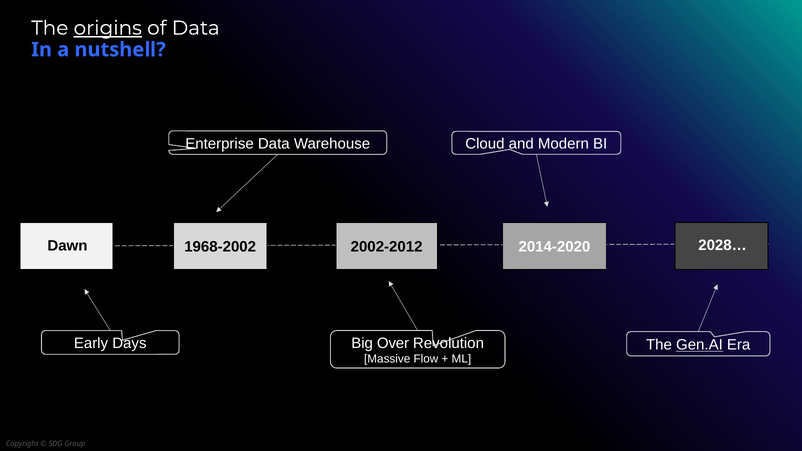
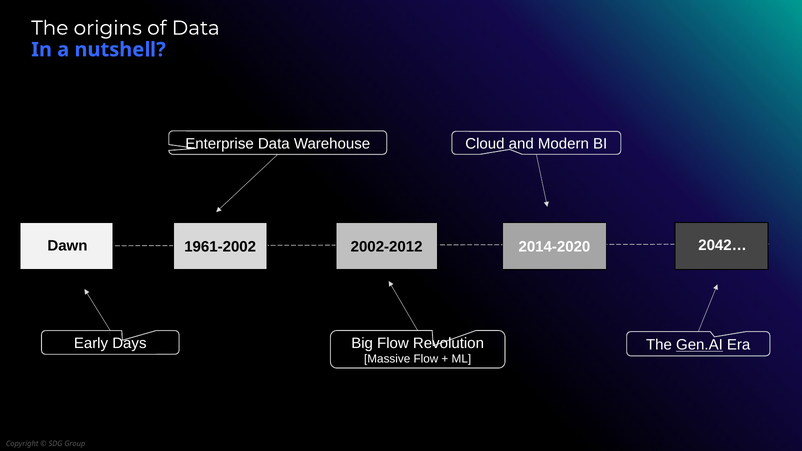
origins underline: present -> none
2028…: 2028… -> 2042…
1968-2002: 1968-2002 -> 1961-2002
Big Over: Over -> Flow
